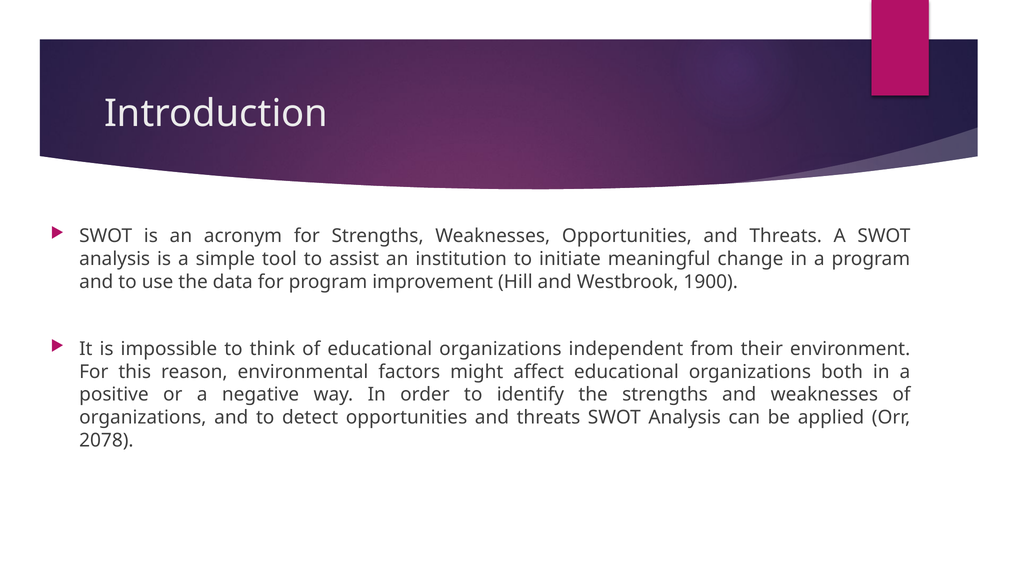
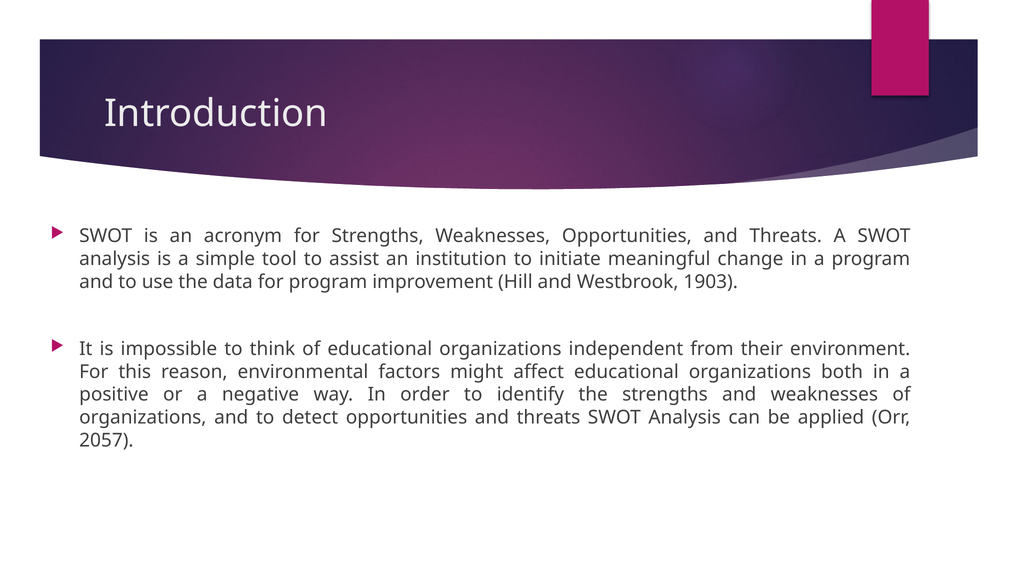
1900: 1900 -> 1903
2078: 2078 -> 2057
